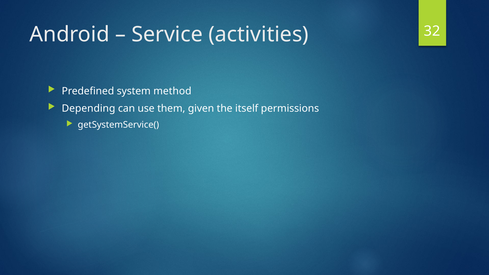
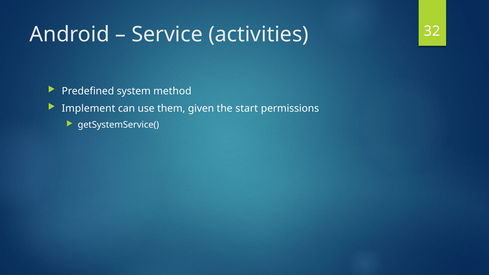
Depending: Depending -> Implement
itself: itself -> start
